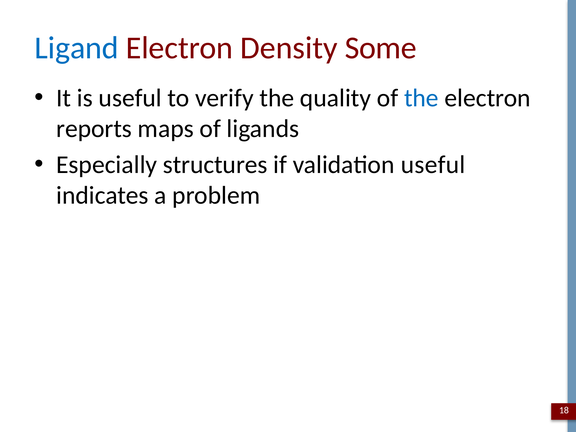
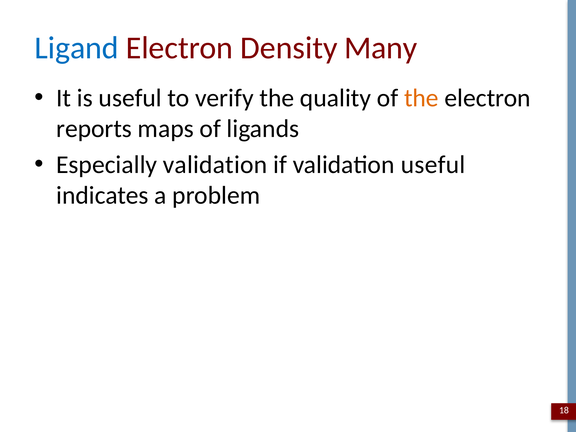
Some: Some -> Many
the at (421, 98) colour: blue -> orange
Especially structures: structures -> validation
